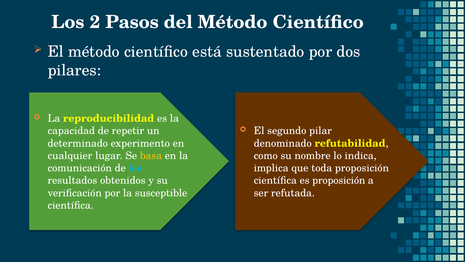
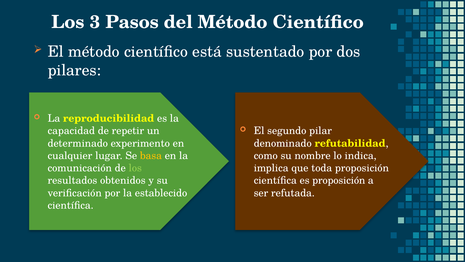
2: 2 -> 3
los at (135, 168) colour: light blue -> light green
susceptible: susceptible -> establecido
